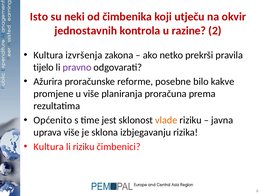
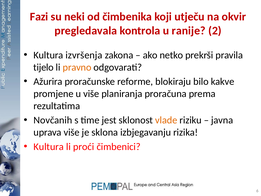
Isto: Isto -> Fazi
jednostavnih: jednostavnih -> pregledavala
razine: razine -> ranije
pravno colour: purple -> orange
posebne: posebne -> blokiraju
Općenito: Općenito -> Novčanih
li riziku: riziku -> proći
